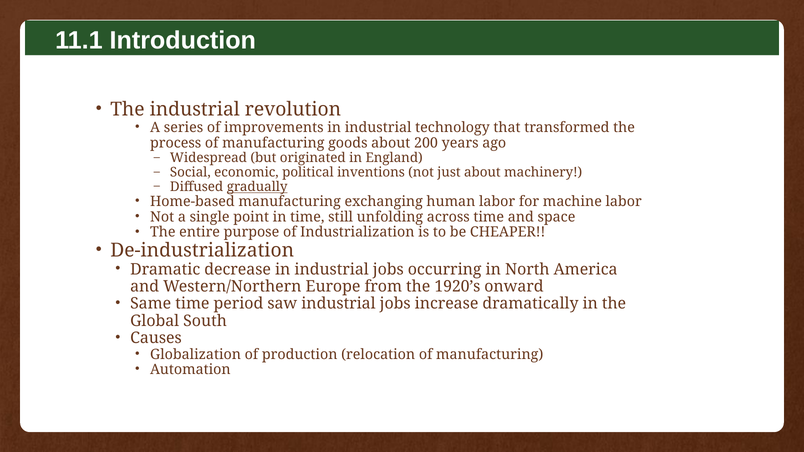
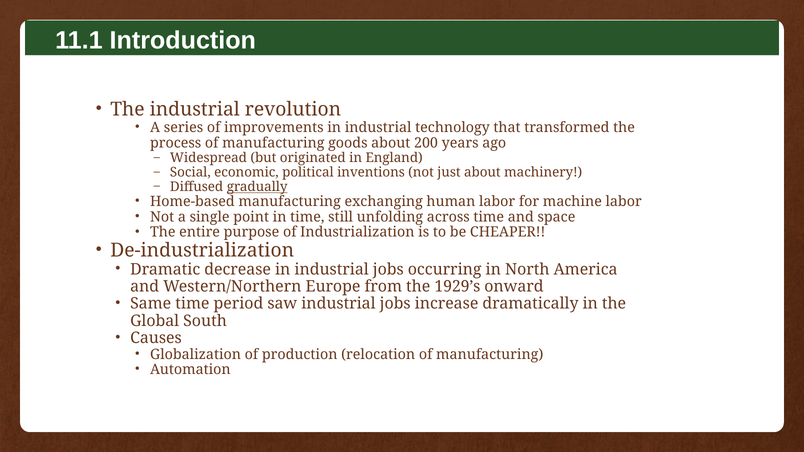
1920’s: 1920’s -> 1929’s
